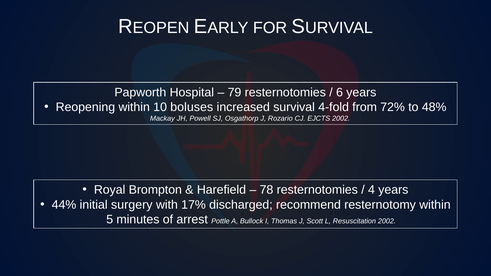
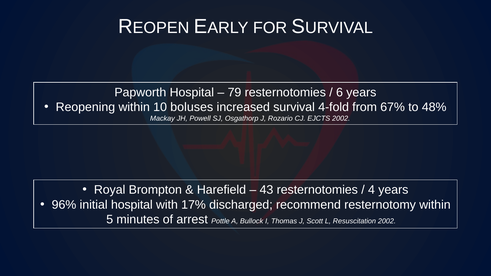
72%: 72% -> 67%
78: 78 -> 43
44%: 44% -> 96%
initial surgery: surgery -> hospital
